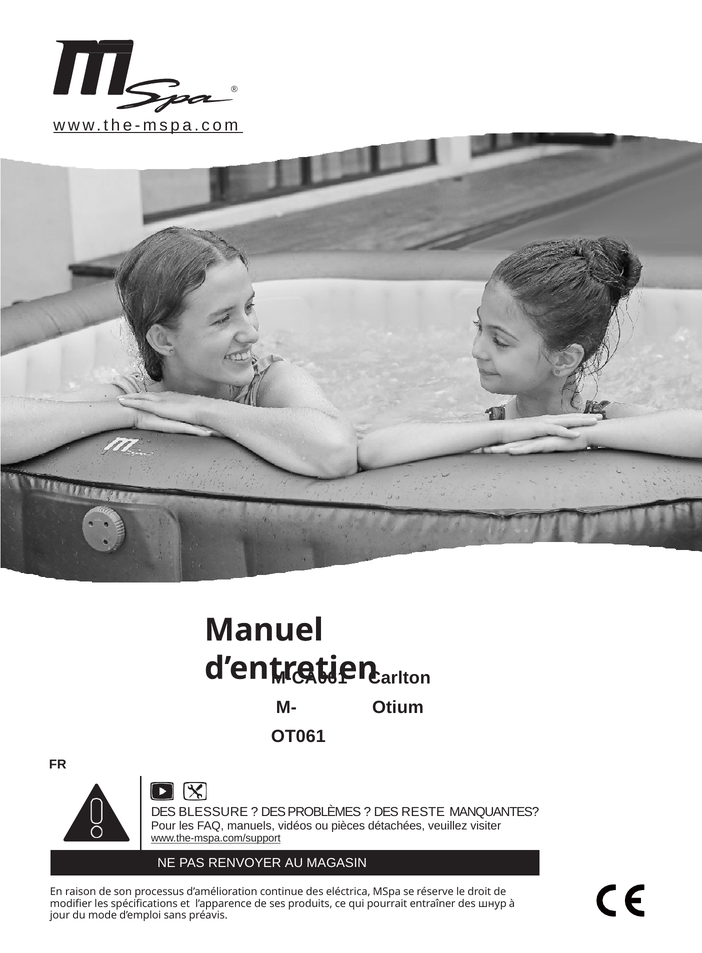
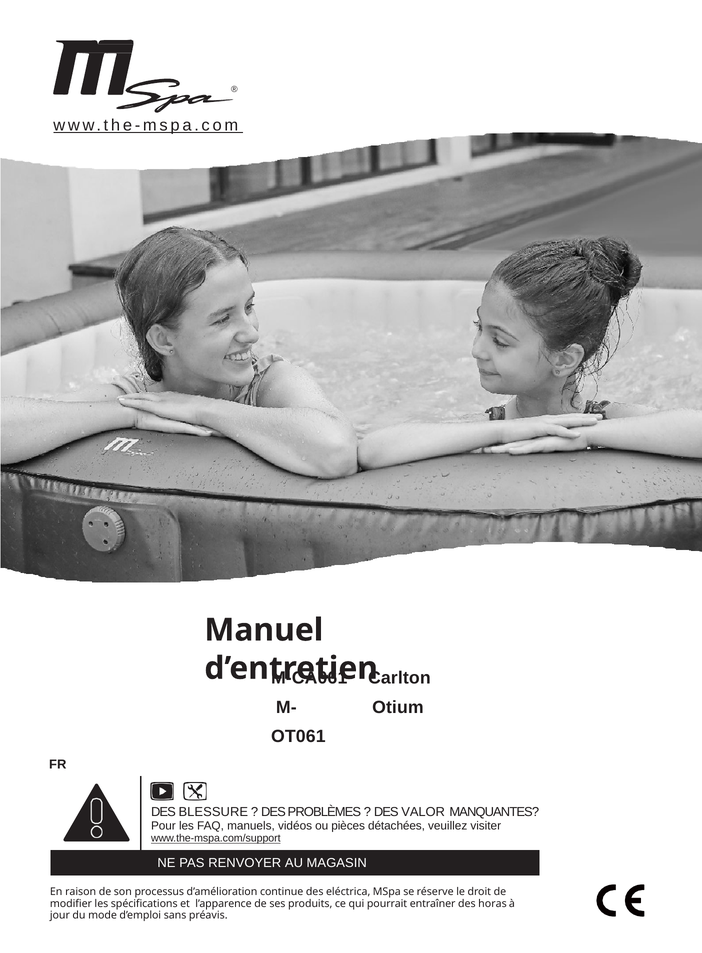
RESTE: RESTE -> VALOR
шнур: шнур -> horas
